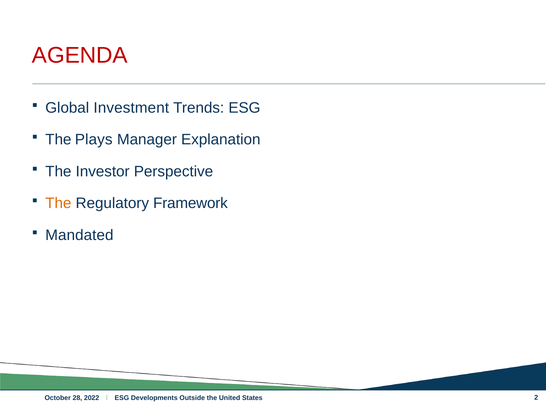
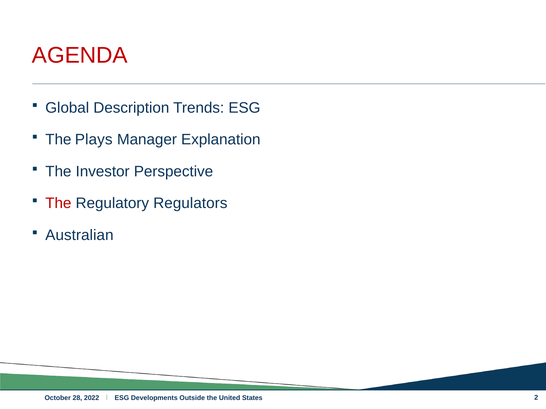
Investment: Investment -> Description
The at (58, 204) colour: orange -> red
Framework: Framework -> Regulators
Mandated: Mandated -> Australian
